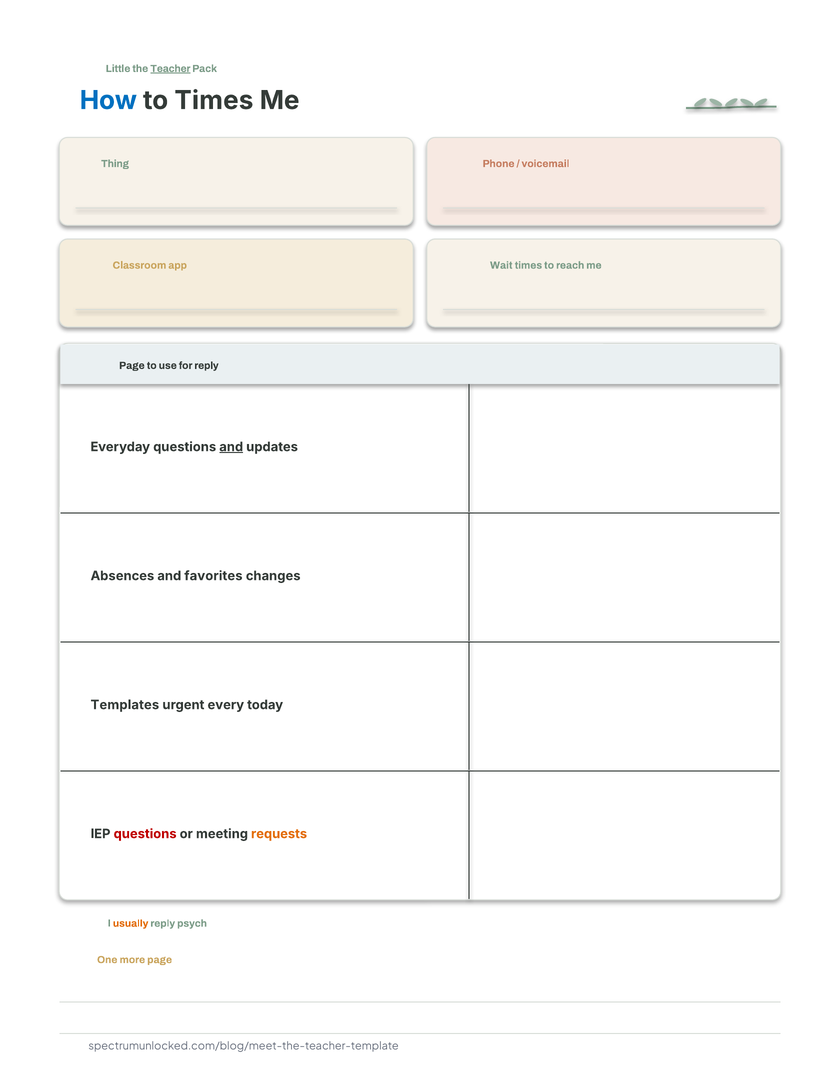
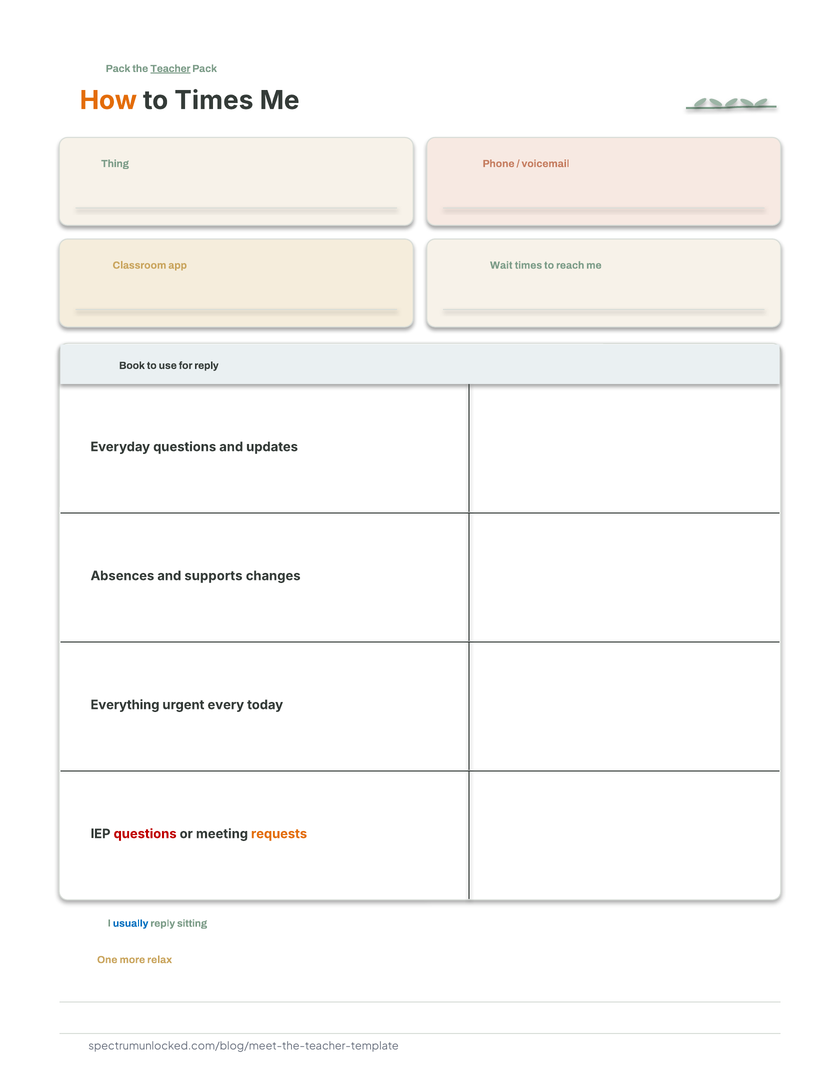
Little at (118, 68): Little -> Pack
How colour: blue -> orange
Page at (132, 365): Page -> Book
and at (231, 447) underline: present -> none
favorites: favorites -> supports
Templates: Templates -> Everything
usually colour: orange -> blue
psych: psych -> sitting
more page: page -> relax
